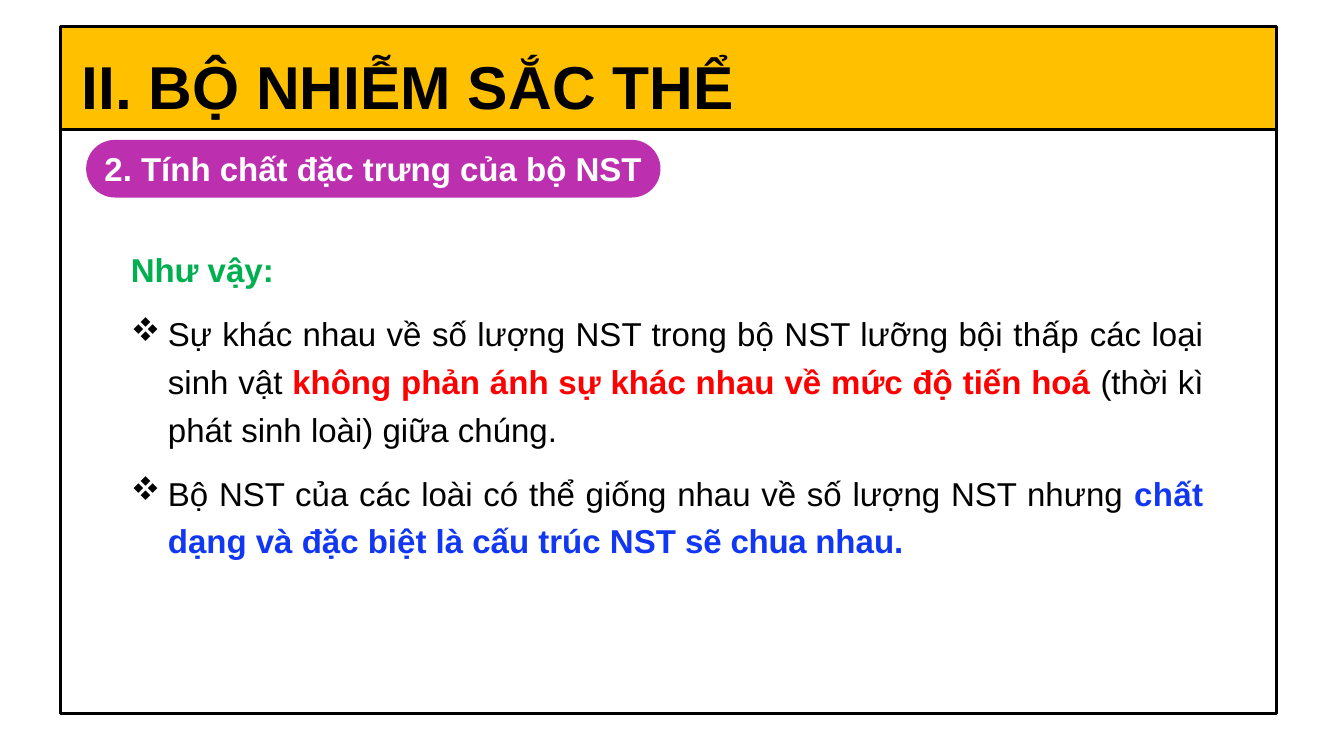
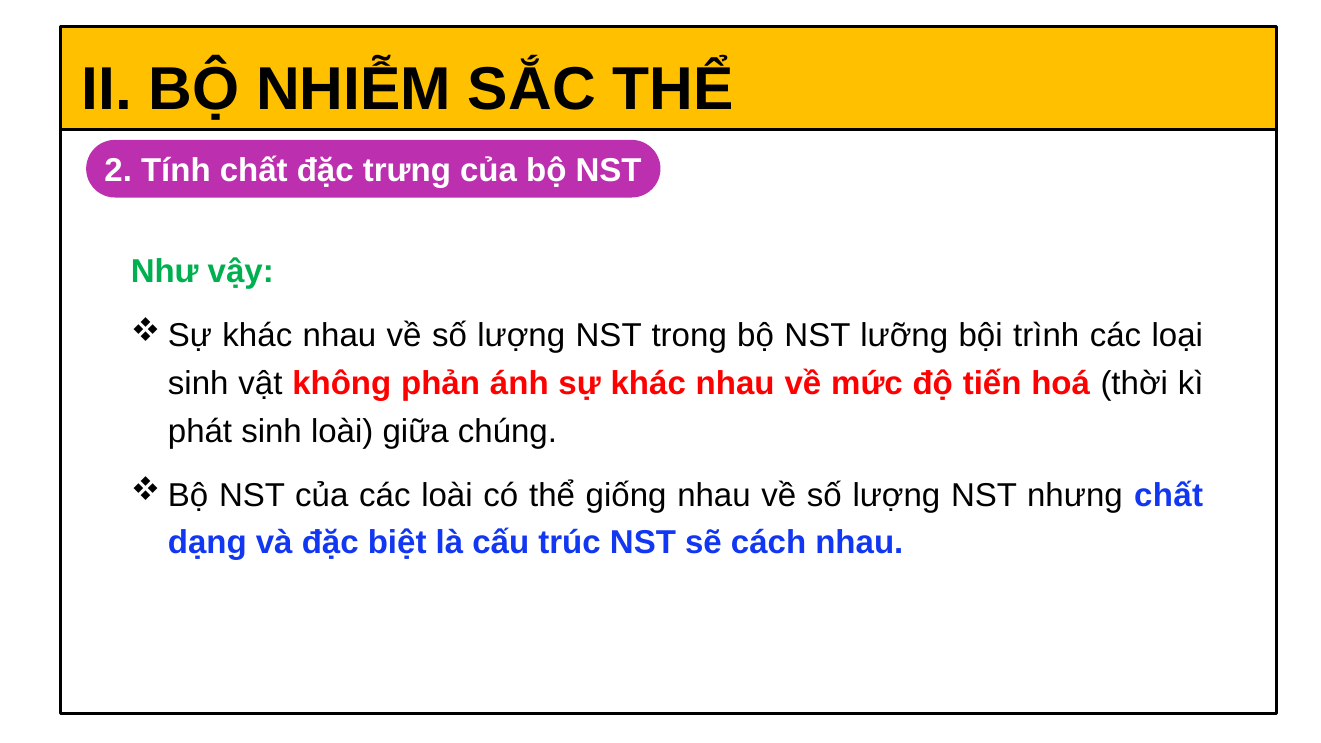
thấp: thấp -> trình
chua: chua -> cách
